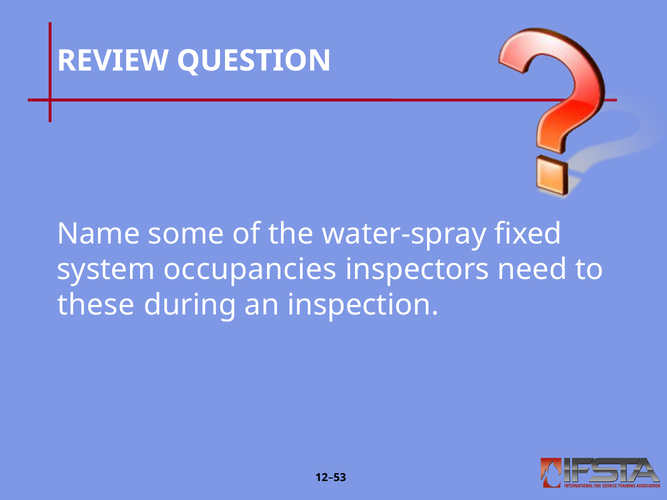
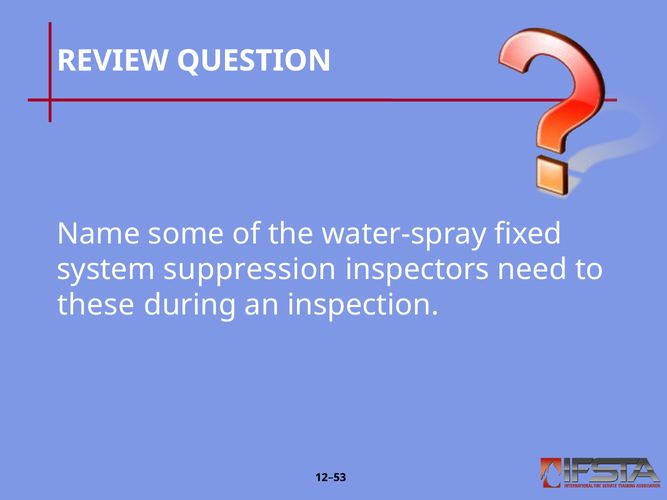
occupancies: occupancies -> suppression
